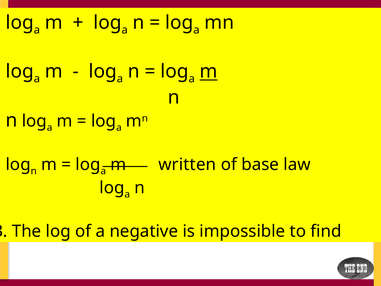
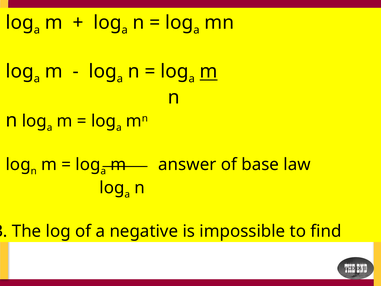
written: written -> answer
